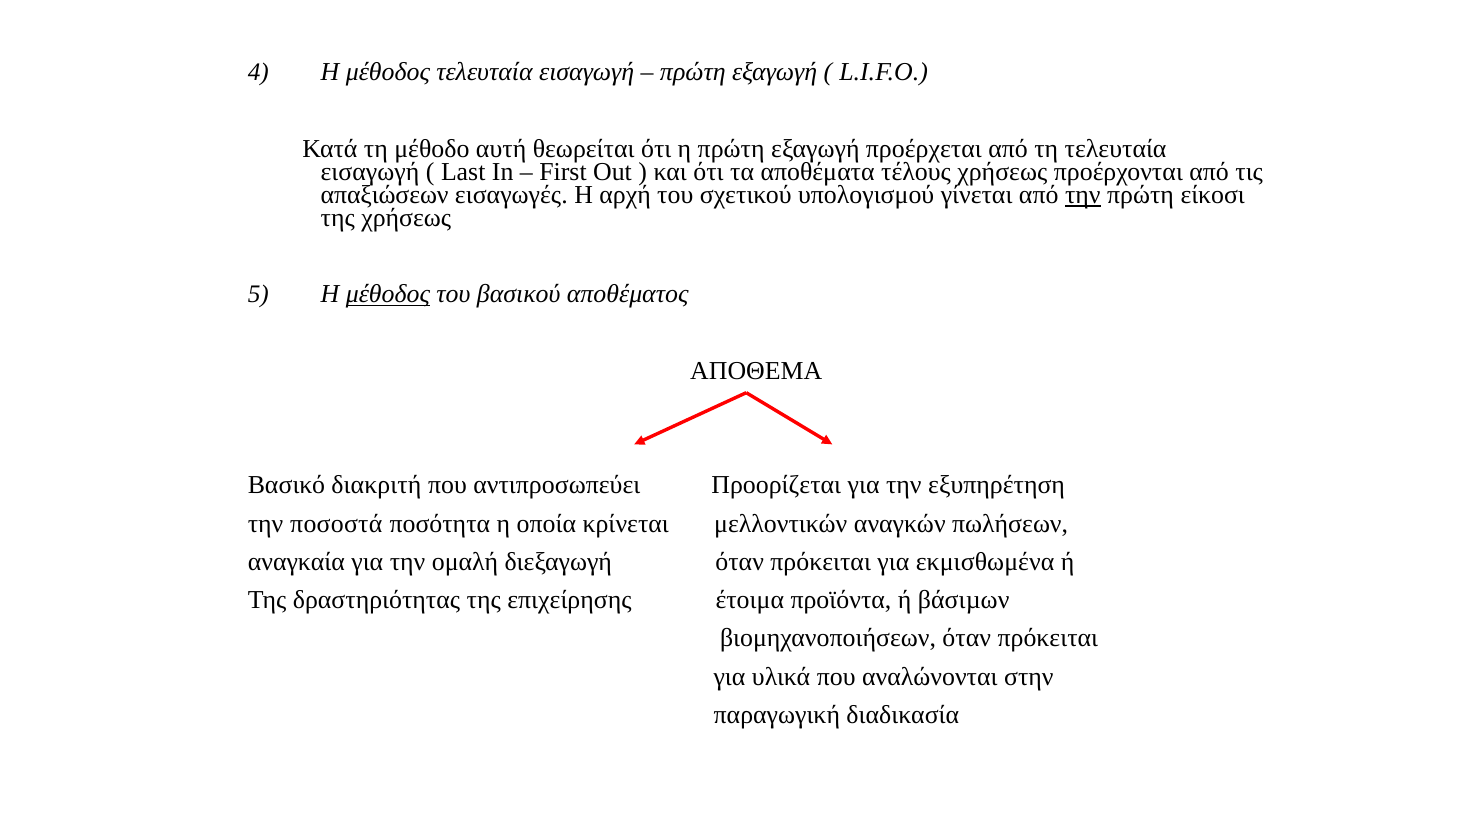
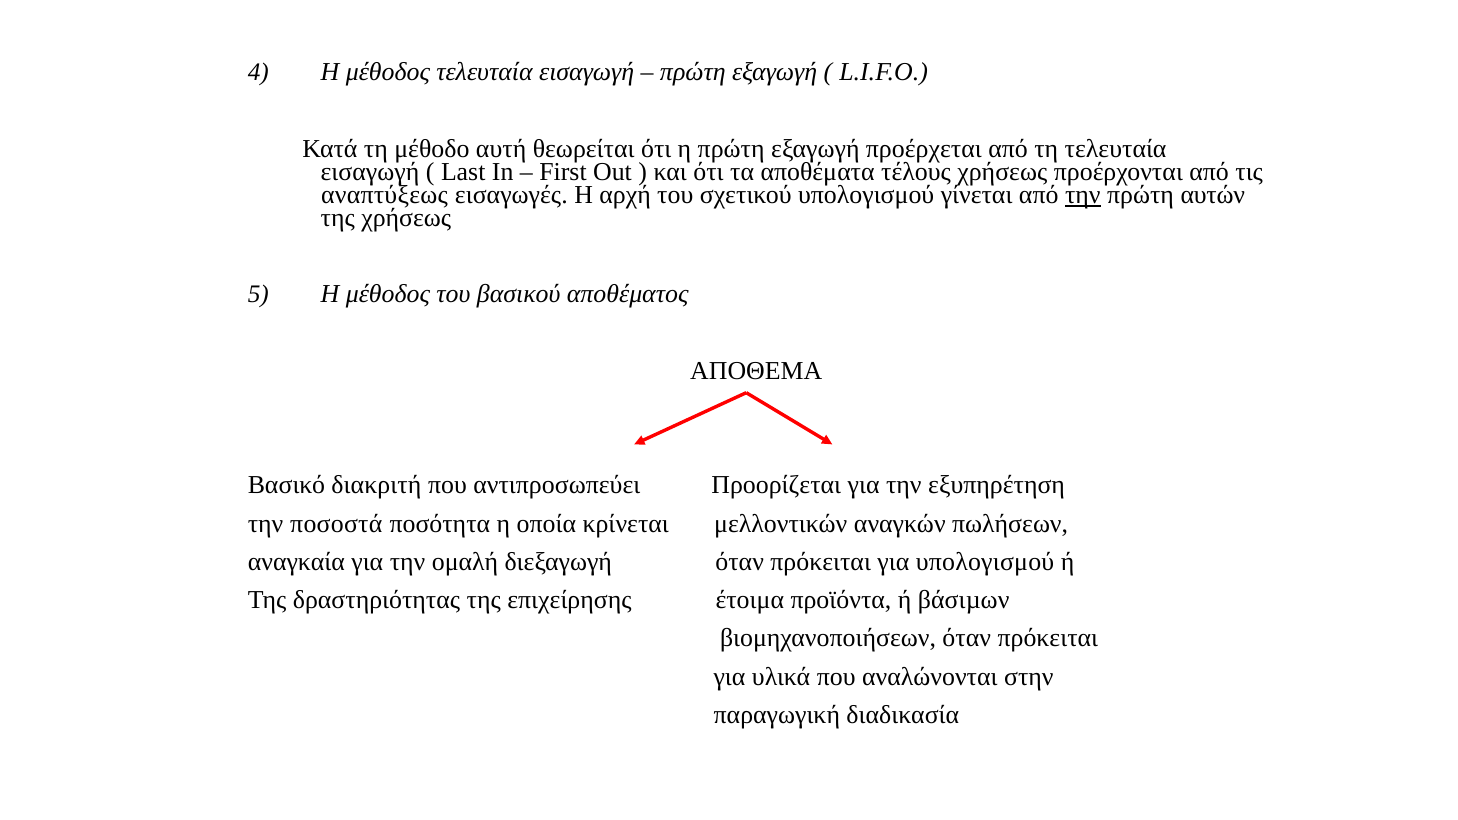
απαξιώσεων: απαξιώσεων -> αναπτύξεως
είκοσι: είκοσι -> αυτών
μέθοδος at (388, 294) underline: present -> none
για εκμισθωμένα: εκμισθωμένα -> υπολογισμού
